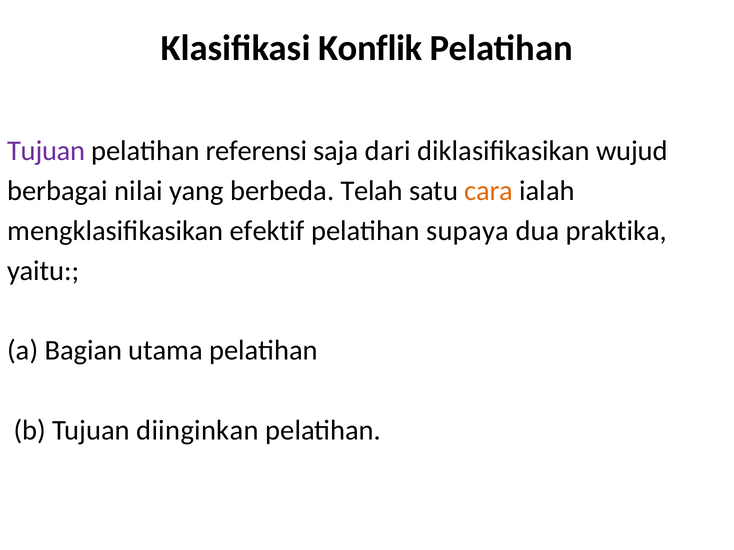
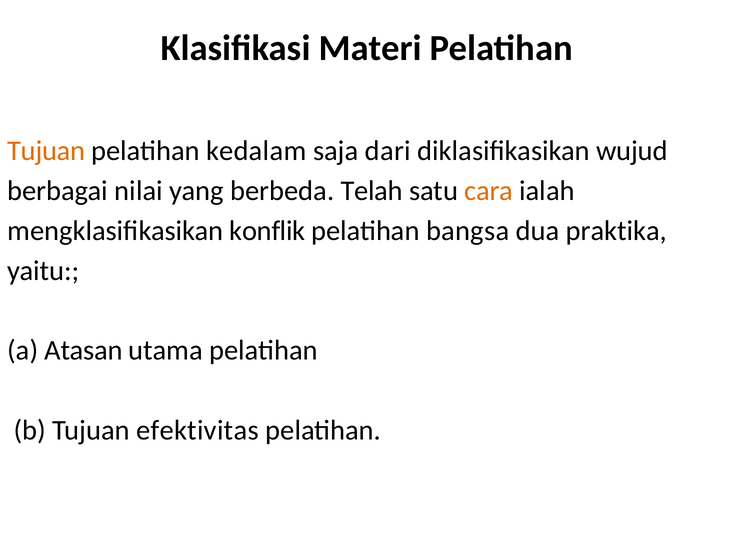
Konflik: Konflik -> Materi
Tujuan at (46, 151) colour: purple -> orange
referensi: referensi -> kedalam
efektif: efektif -> konflik
supaya: supaya -> bangsa
Bagian: Bagian -> Atasan
diinginkan: diinginkan -> efektivitas
